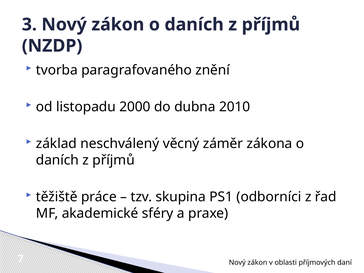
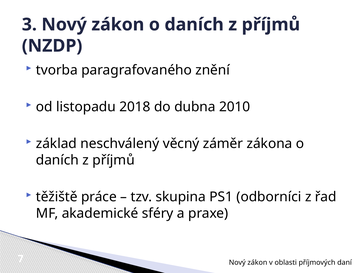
2000: 2000 -> 2018
